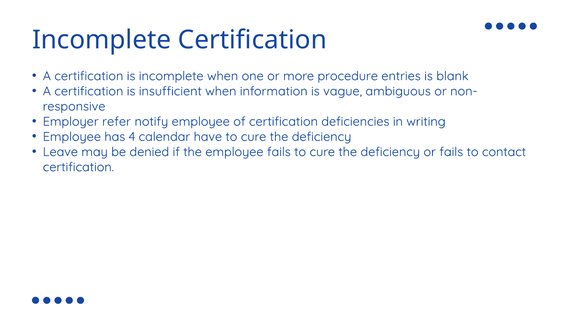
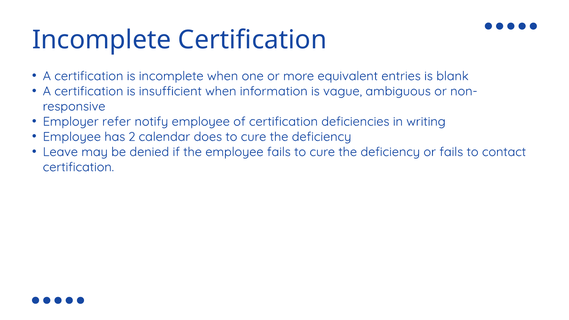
procedure: procedure -> equivalent
4: 4 -> 2
have: have -> does
